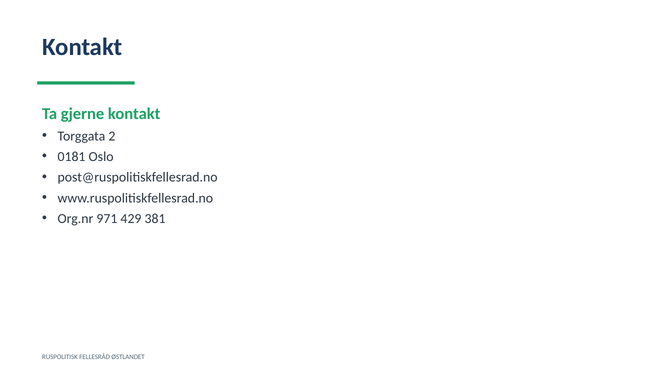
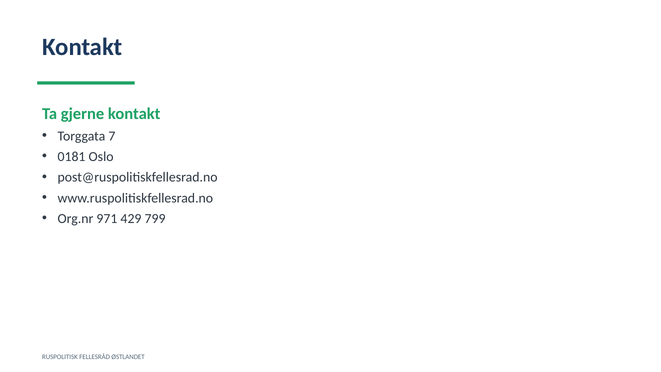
2: 2 -> 7
381: 381 -> 799
